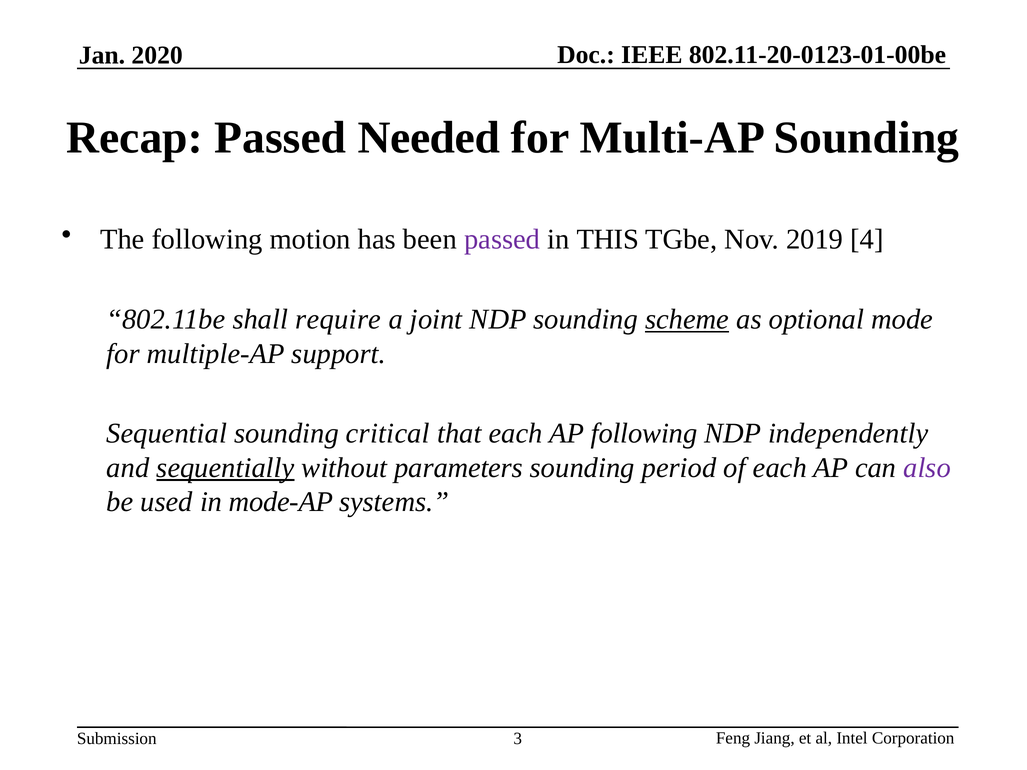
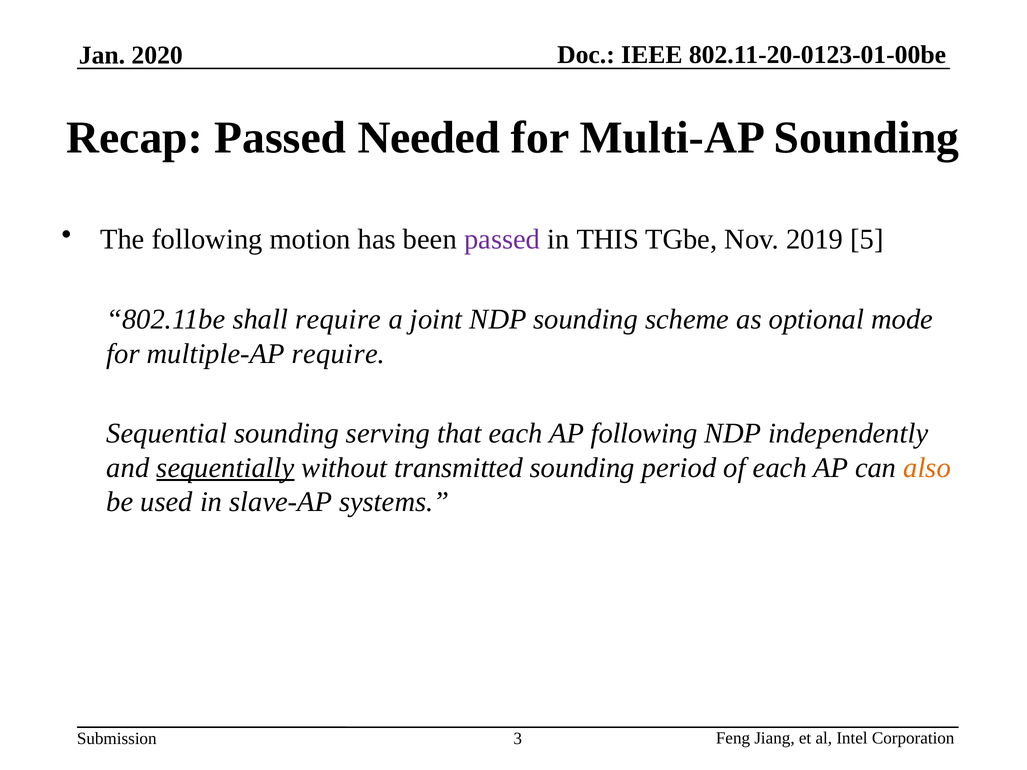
4: 4 -> 5
scheme underline: present -> none
multiple-AP support: support -> require
critical: critical -> serving
parameters: parameters -> transmitted
also colour: purple -> orange
mode-AP: mode-AP -> slave-AP
